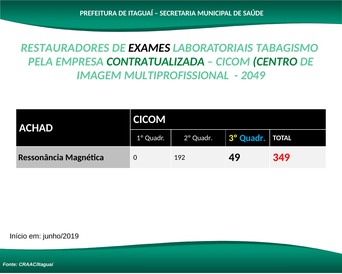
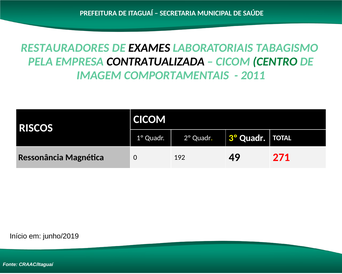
CONTRATUALIZADA colour: green -> black
MULTIPROFISSIONAL: MULTIPROFISSIONAL -> COMPORTAMENTAIS
2049: 2049 -> 2011
ACHAD: ACHAD -> RISCOS
Quadr at (253, 138) colour: light blue -> white
349: 349 -> 271
